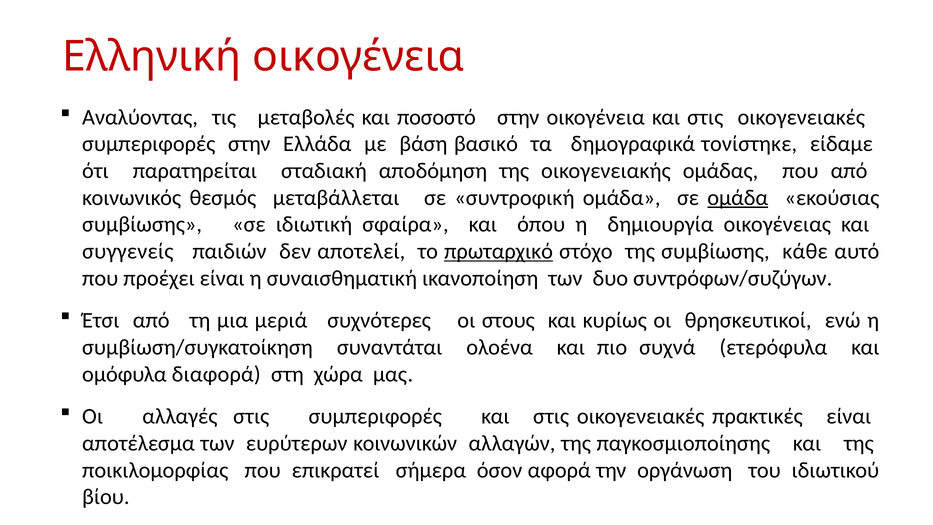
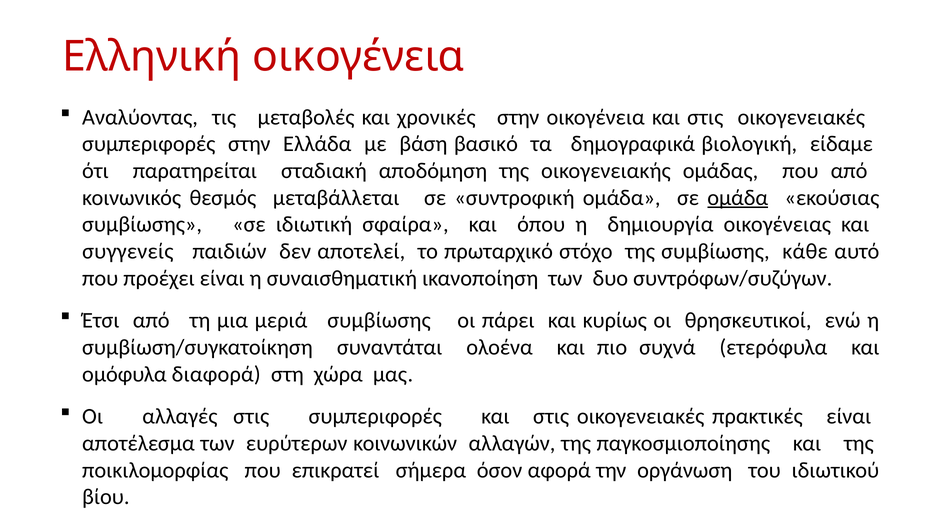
ποσοστό: ποσοστό -> χρονικές
τονίστηκε: τονίστηκε -> βιολογική
πρωταρχικό underline: present -> none
μεριά συχνότερες: συχνότερες -> συμβίωσης
στους: στους -> πάρει
